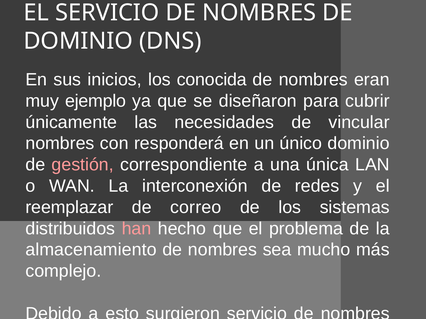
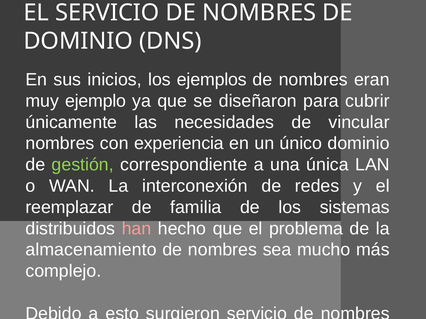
conocida: conocida -> ejemplos
responderá: responderá -> experiencia
gestión colour: pink -> light green
correo at (196, 208): correo -> familia
